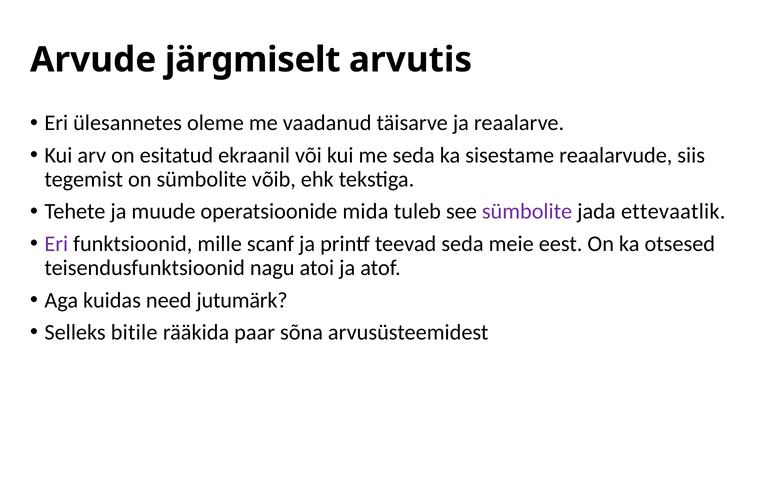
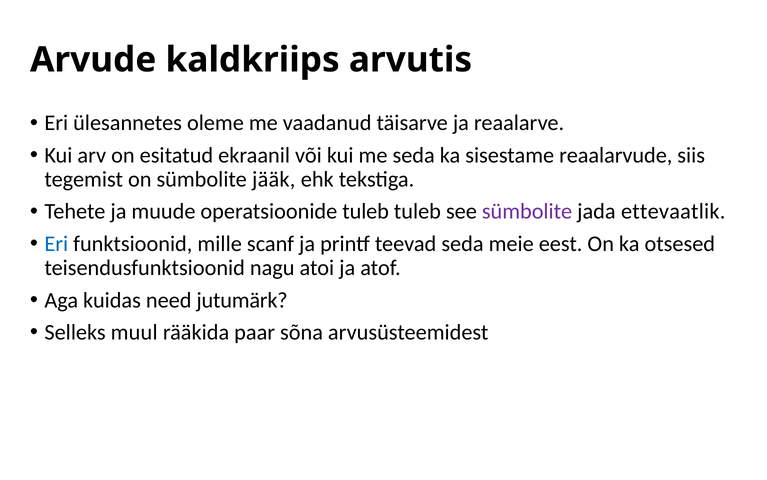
järgmiselt: järgmiselt -> kaldkriips
võib: võib -> jääk
operatsioonide mida: mida -> tuleb
Eri at (56, 243) colour: purple -> blue
bitile: bitile -> muul
